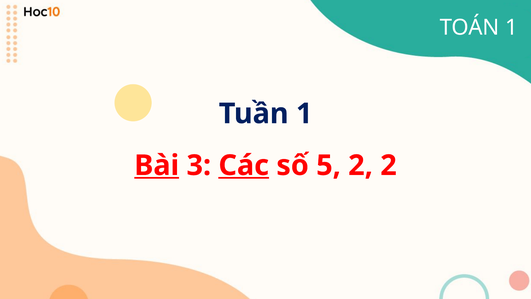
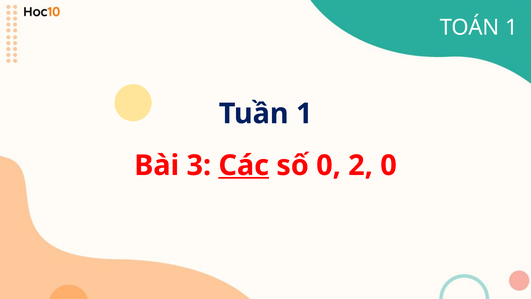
Bài underline: present -> none
số 5: 5 -> 0
2 2: 2 -> 0
